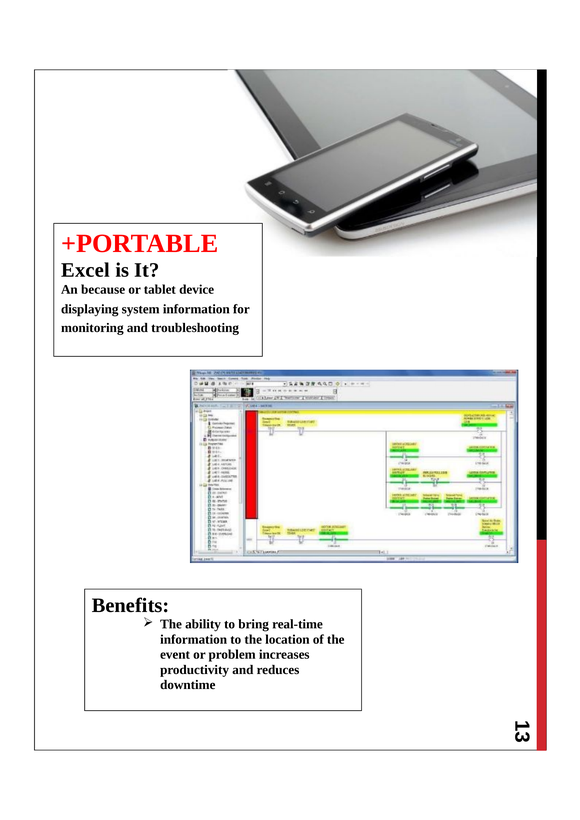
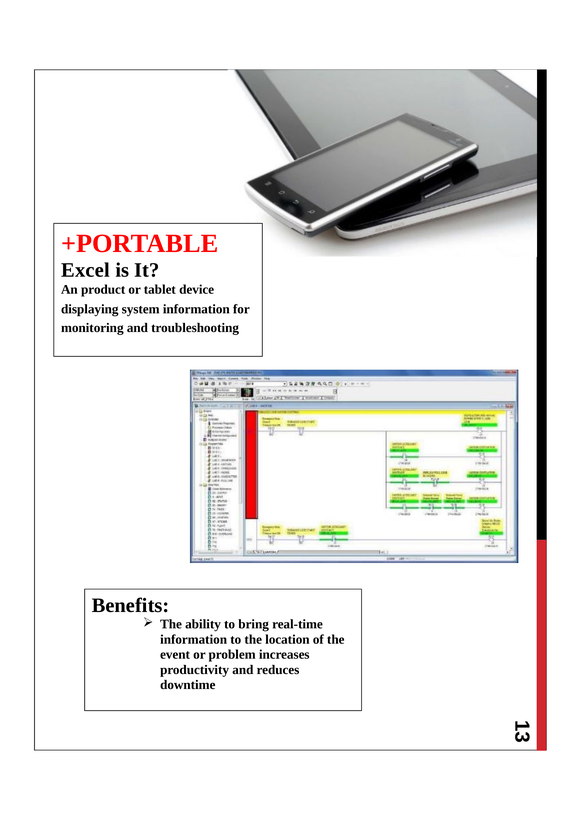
because: because -> product
